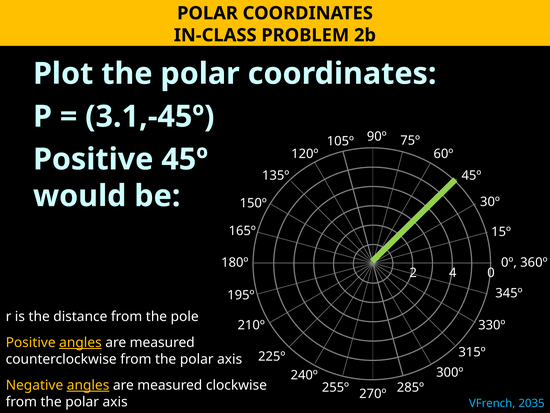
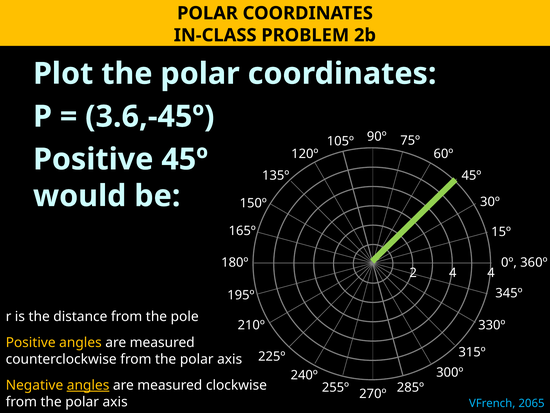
3.1,-45º: 3.1,-45º -> 3.6,-45º
4 0: 0 -> 4
angles at (80, 342) underline: present -> none
2035: 2035 -> 2065
